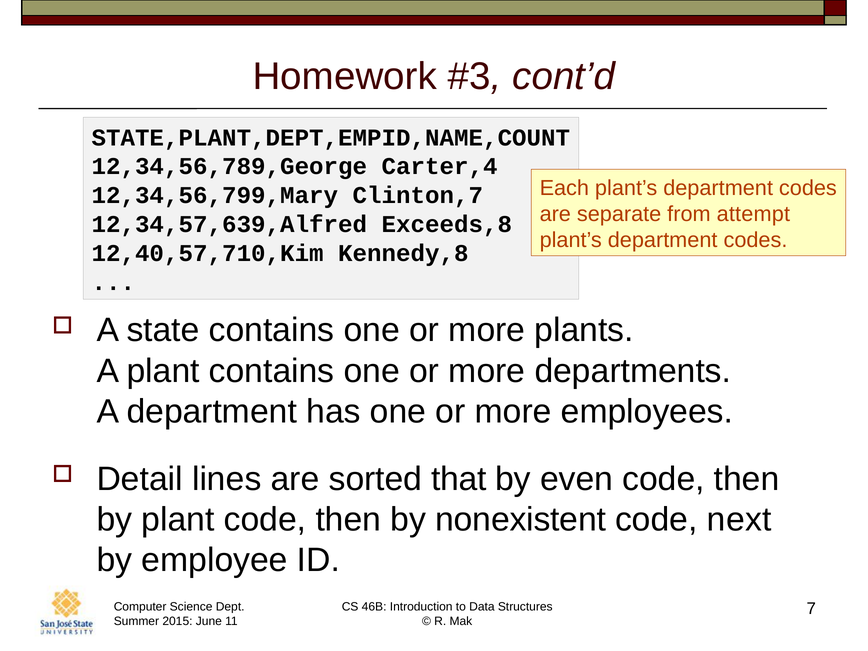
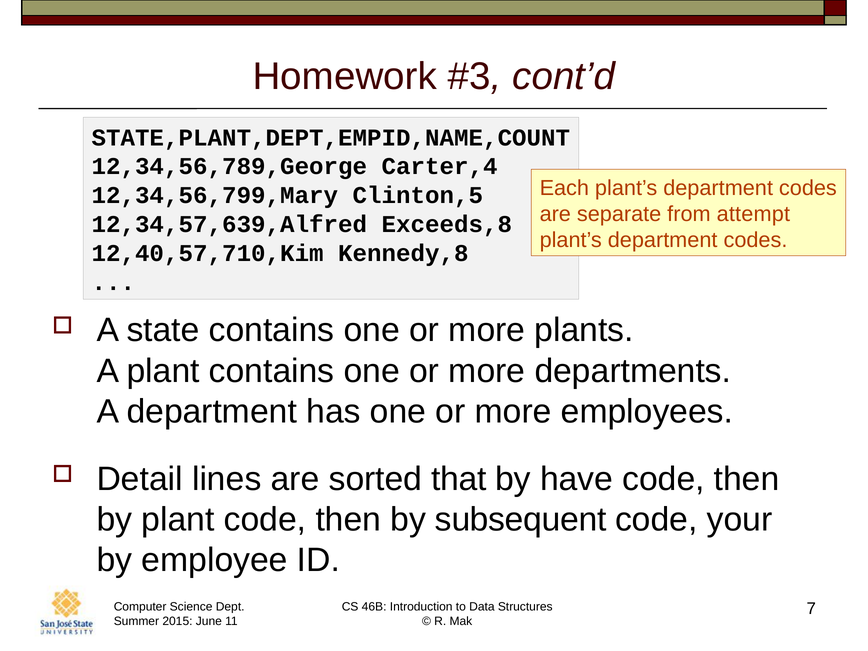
Clinton,7: Clinton,7 -> Clinton,5
even: even -> have
nonexistent: nonexistent -> subsequent
next: next -> your
